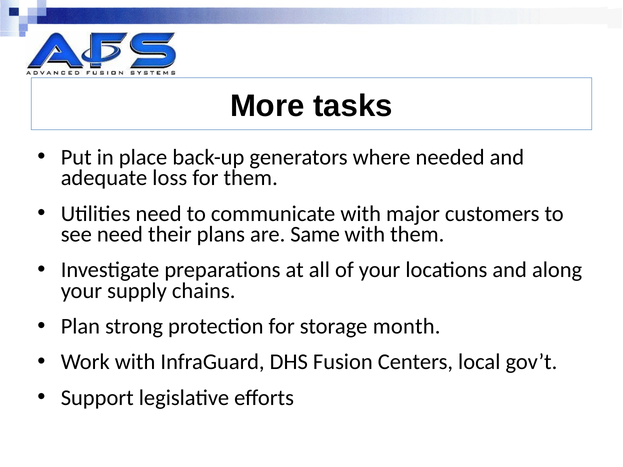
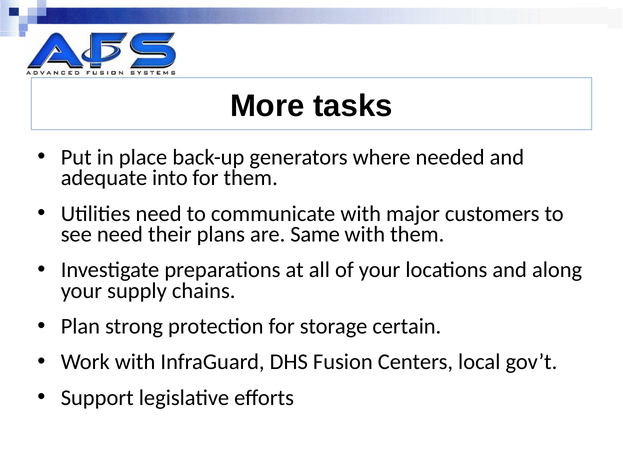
loss: loss -> into
month: month -> certain
